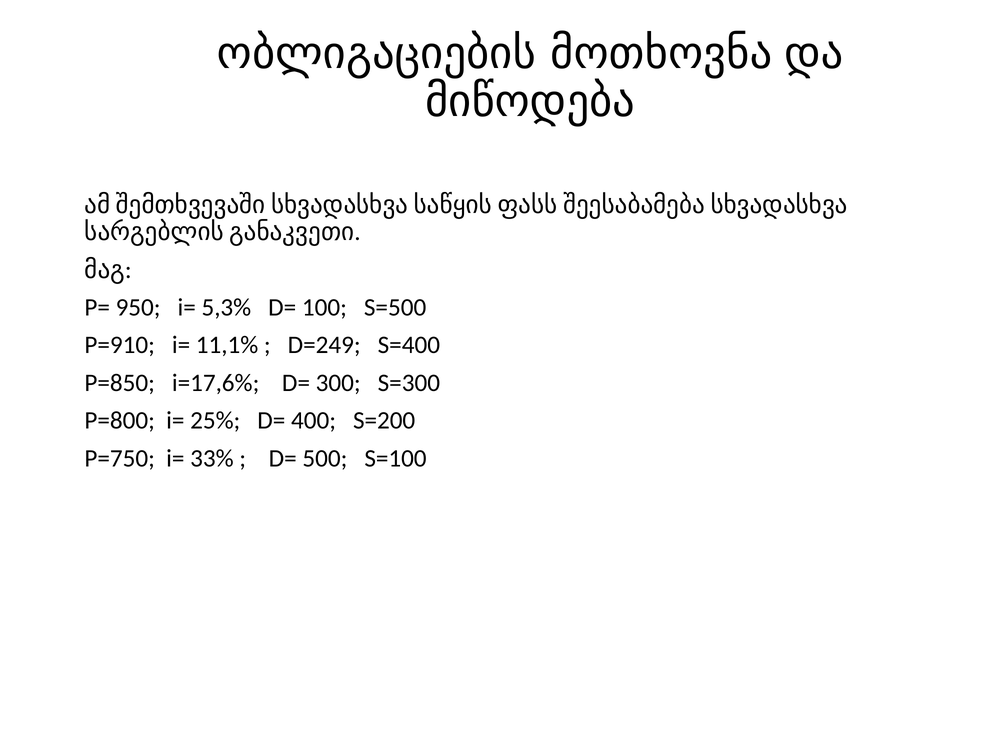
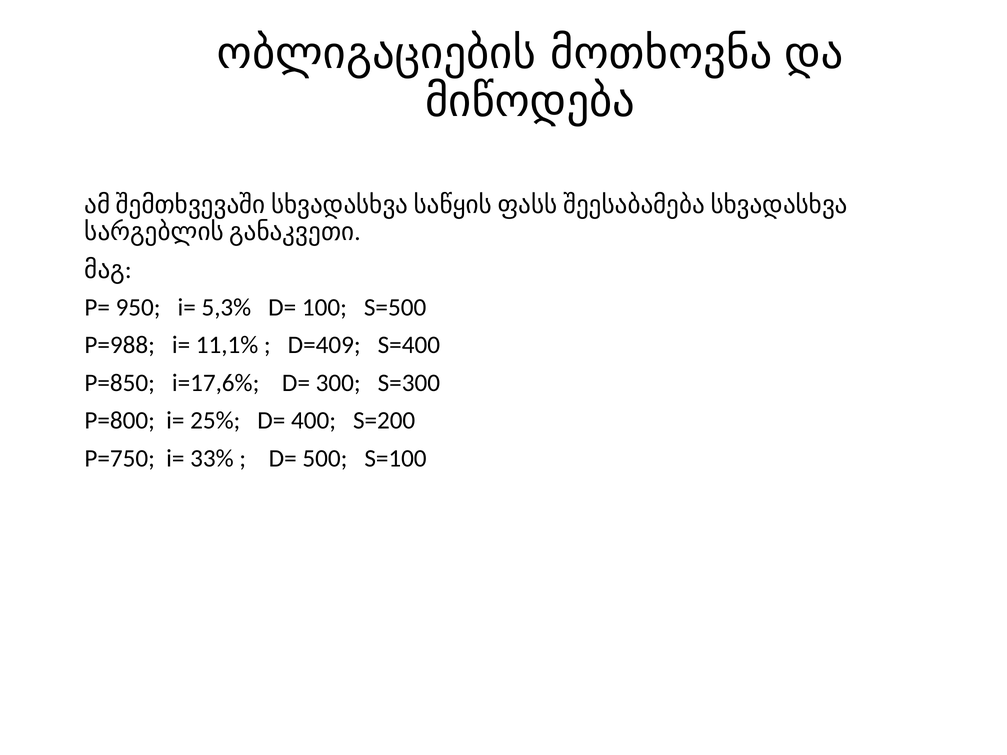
P=910: P=910 -> P=988
D=249: D=249 -> D=409
